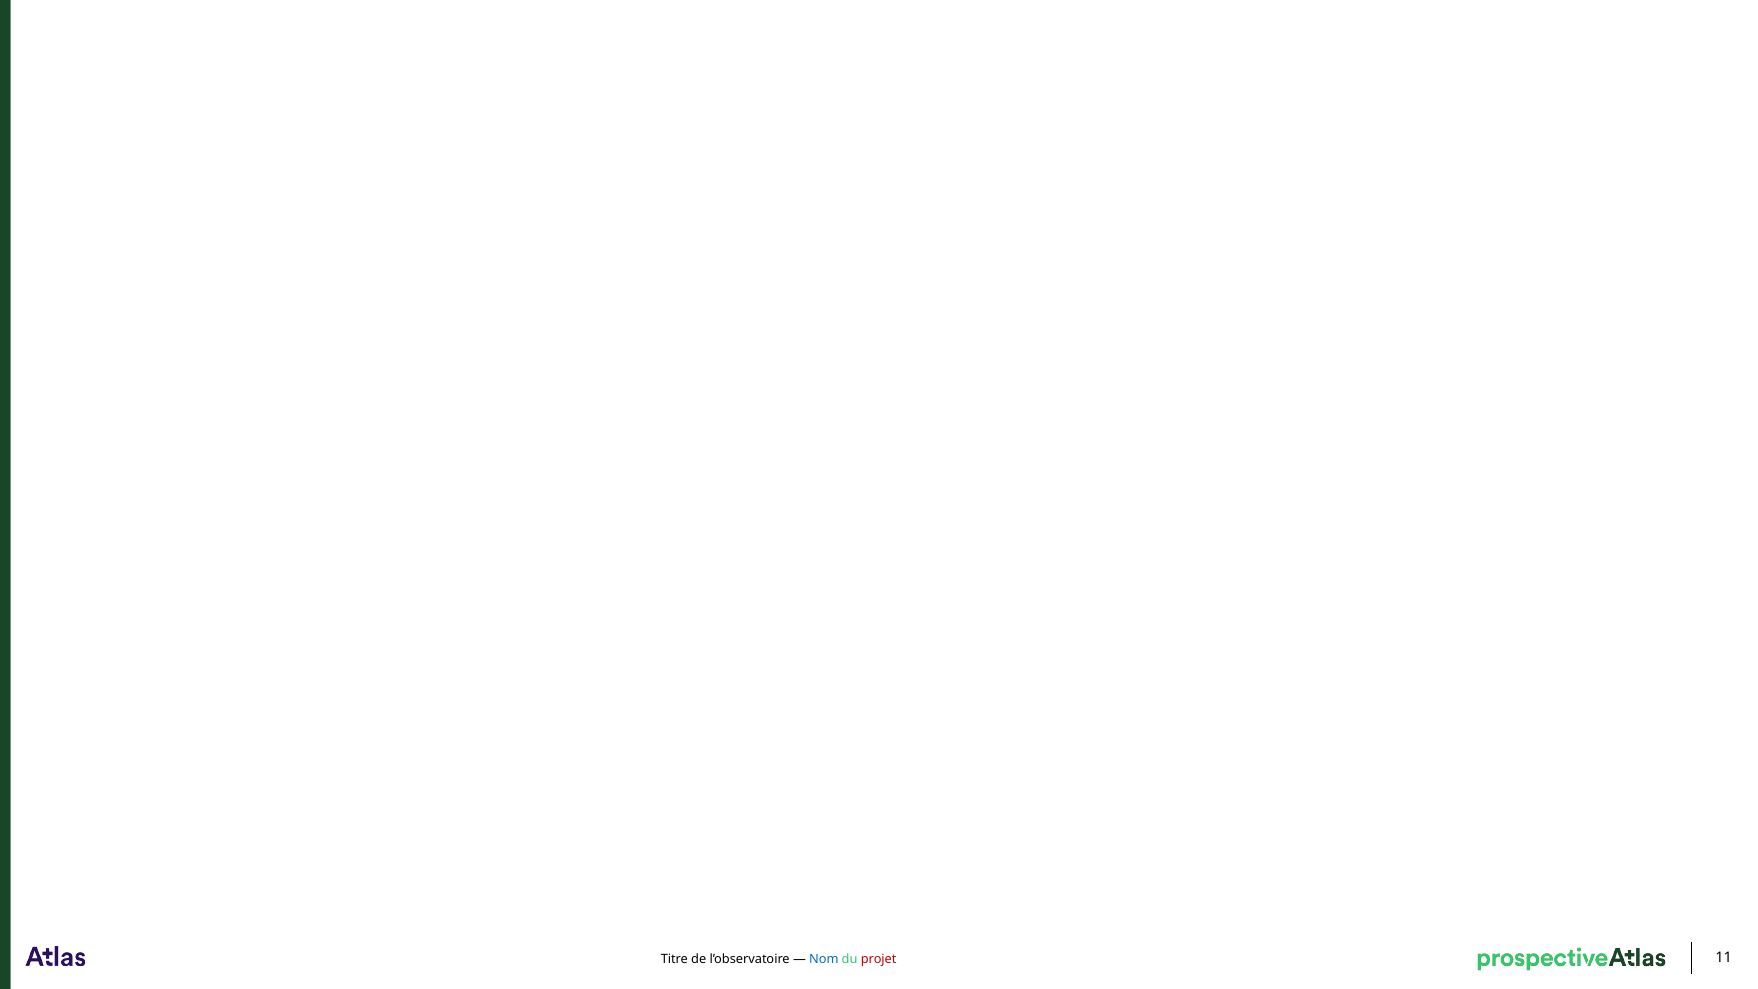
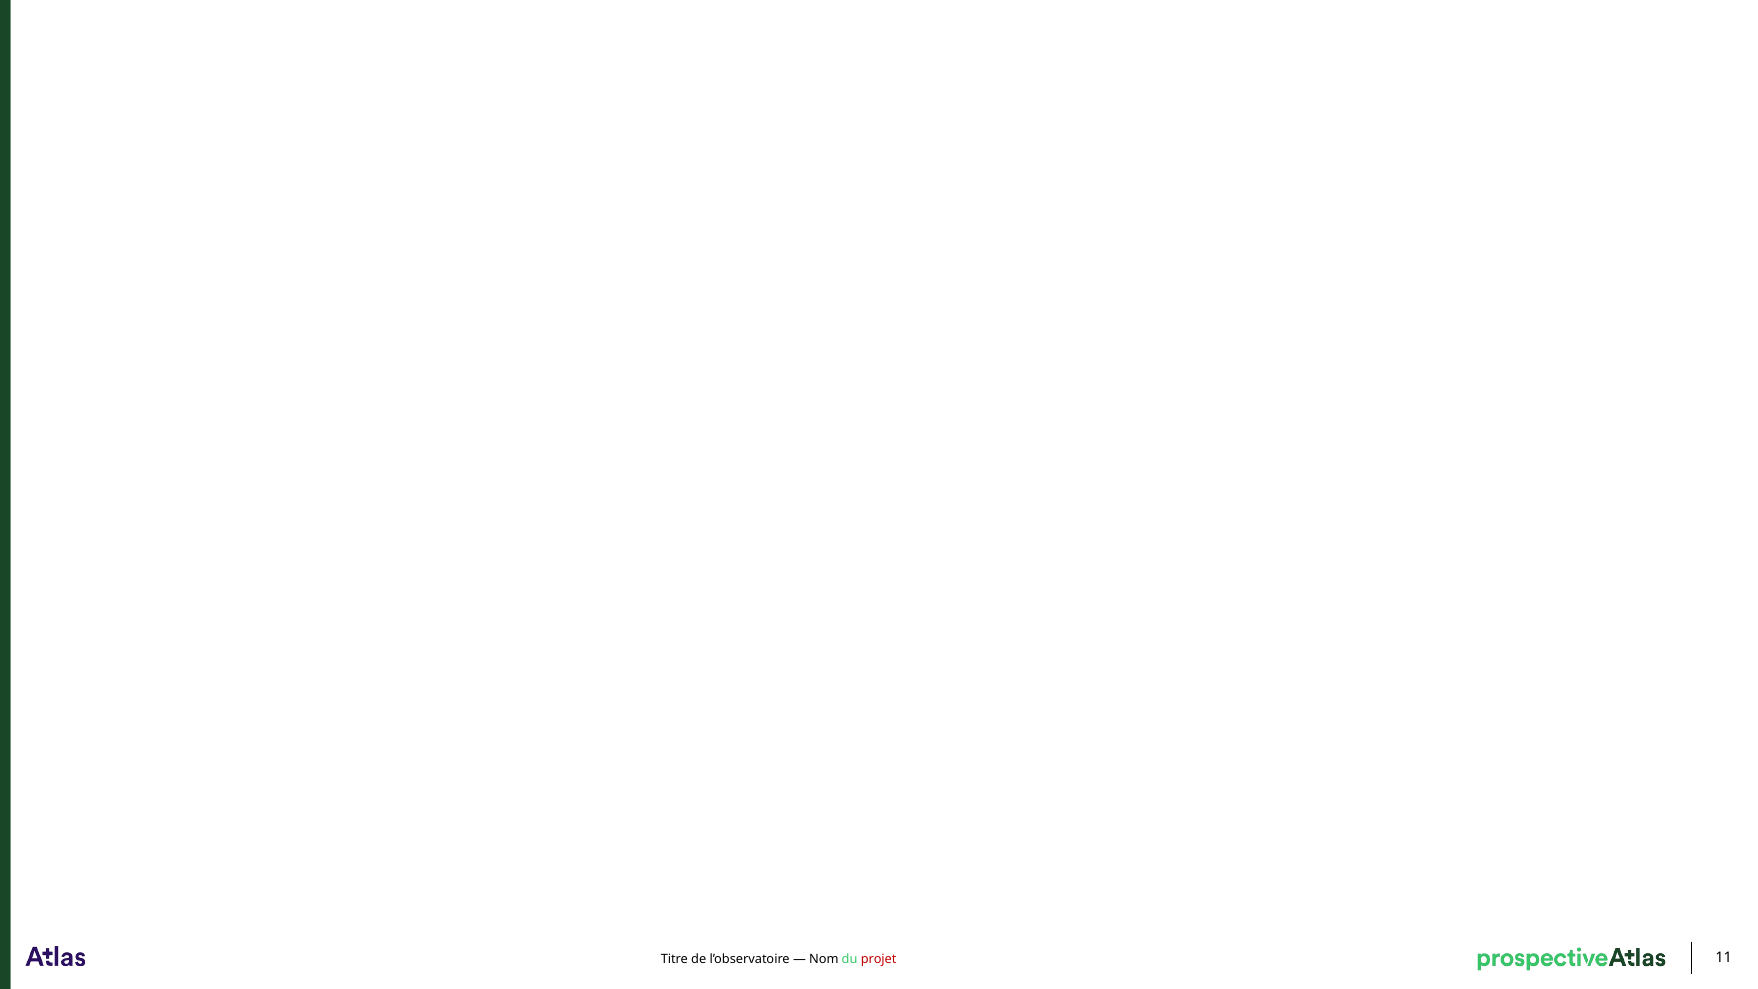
Nom colour: blue -> black
